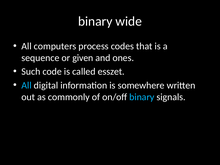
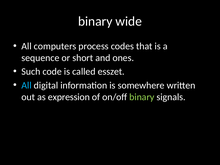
given: given -> short
commonly: commonly -> expression
binary at (142, 97) colour: light blue -> light green
